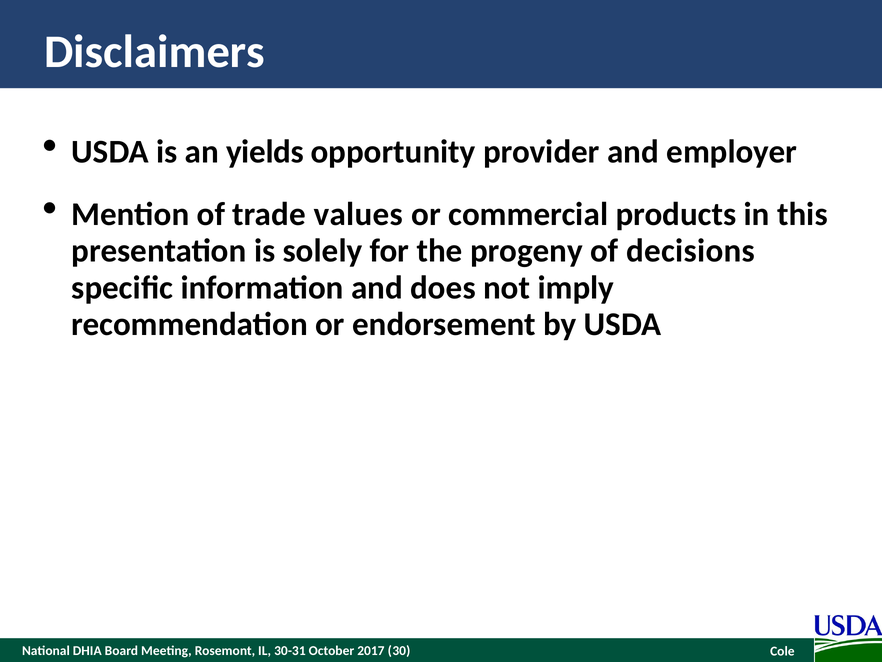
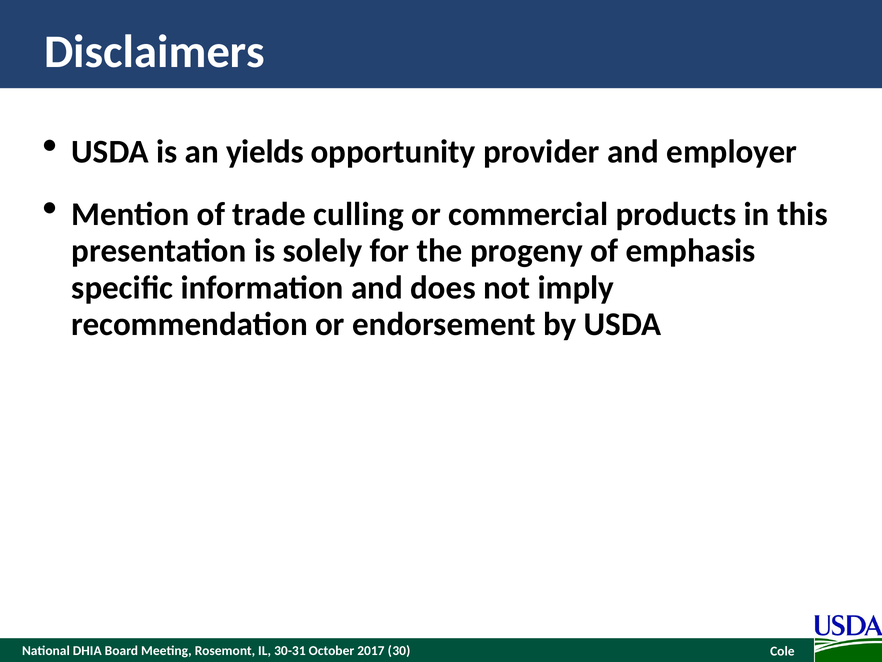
values: values -> culling
decisions: decisions -> emphasis
